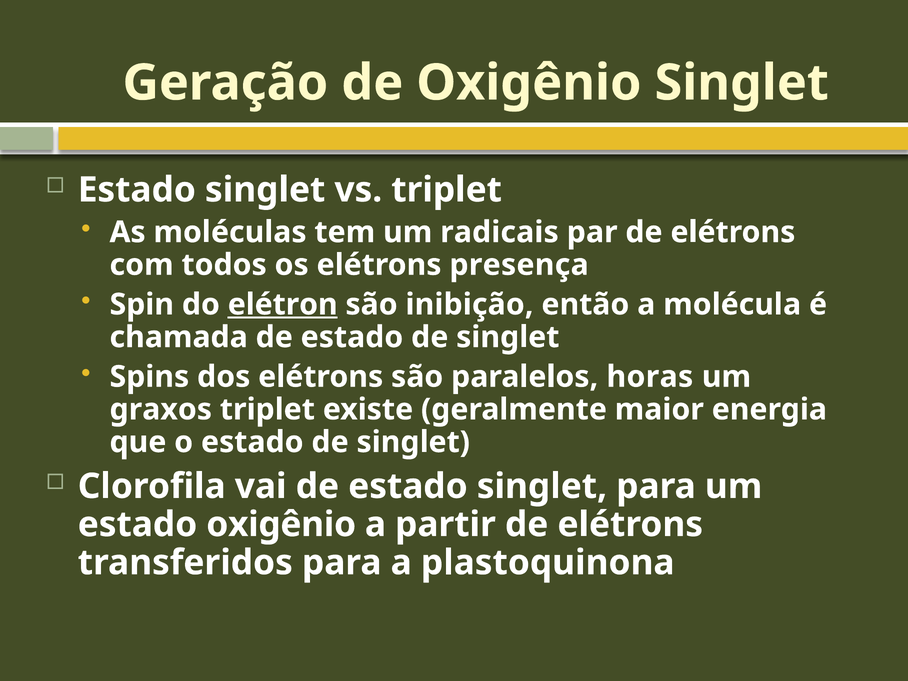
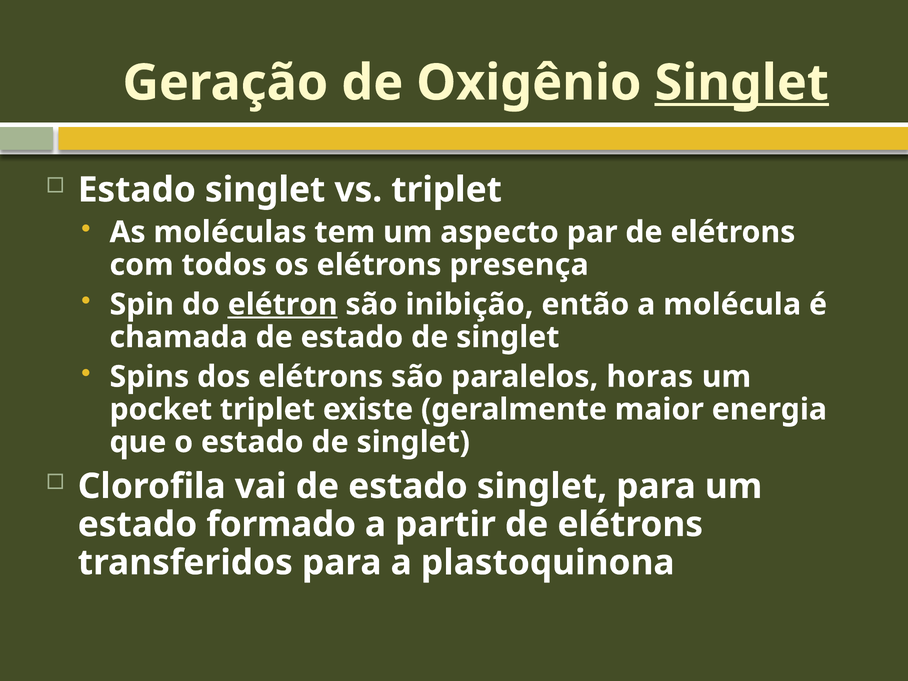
Singlet at (742, 83) underline: none -> present
radicais: radicais -> aspecto
graxos: graxos -> pocket
estado oxigênio: oxigênio -> formado
